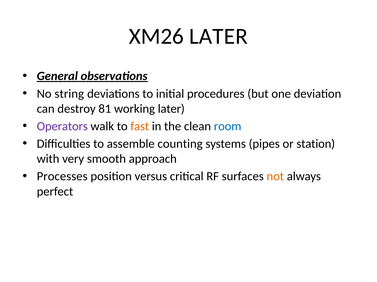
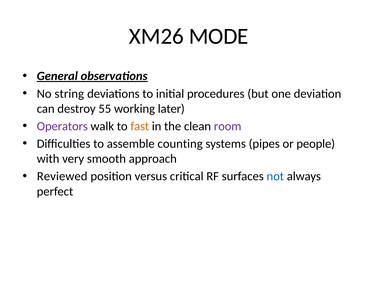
XM26 LATER: LATER -> MODE
81: 81 -> 55
room colour: blue -> purple
station: station -> people
Processes: Processes -> Reviewed
not colour: orange -> blue
